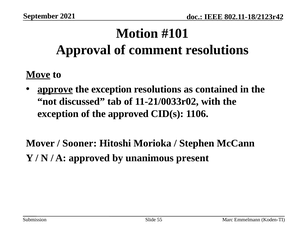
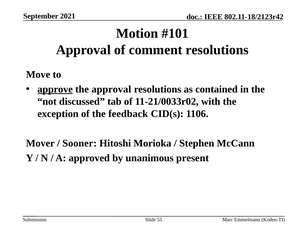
Move underline: present -> none
exception at (111, 89): exception -> approval
the approved: approved -> feedback
